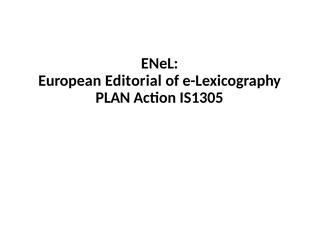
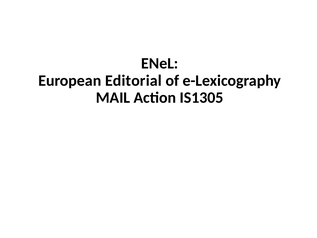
PLAN: PLAN -> MAIL
